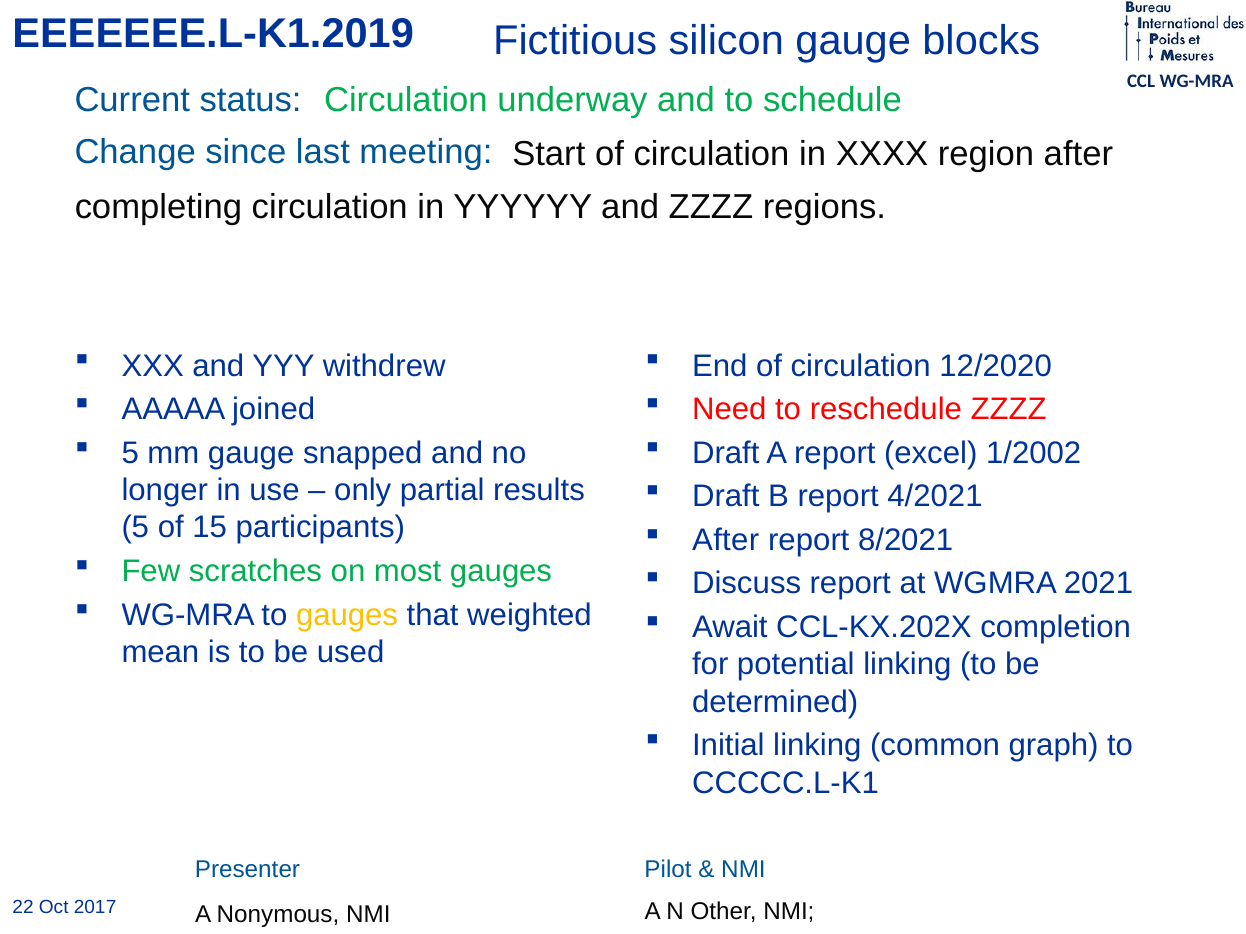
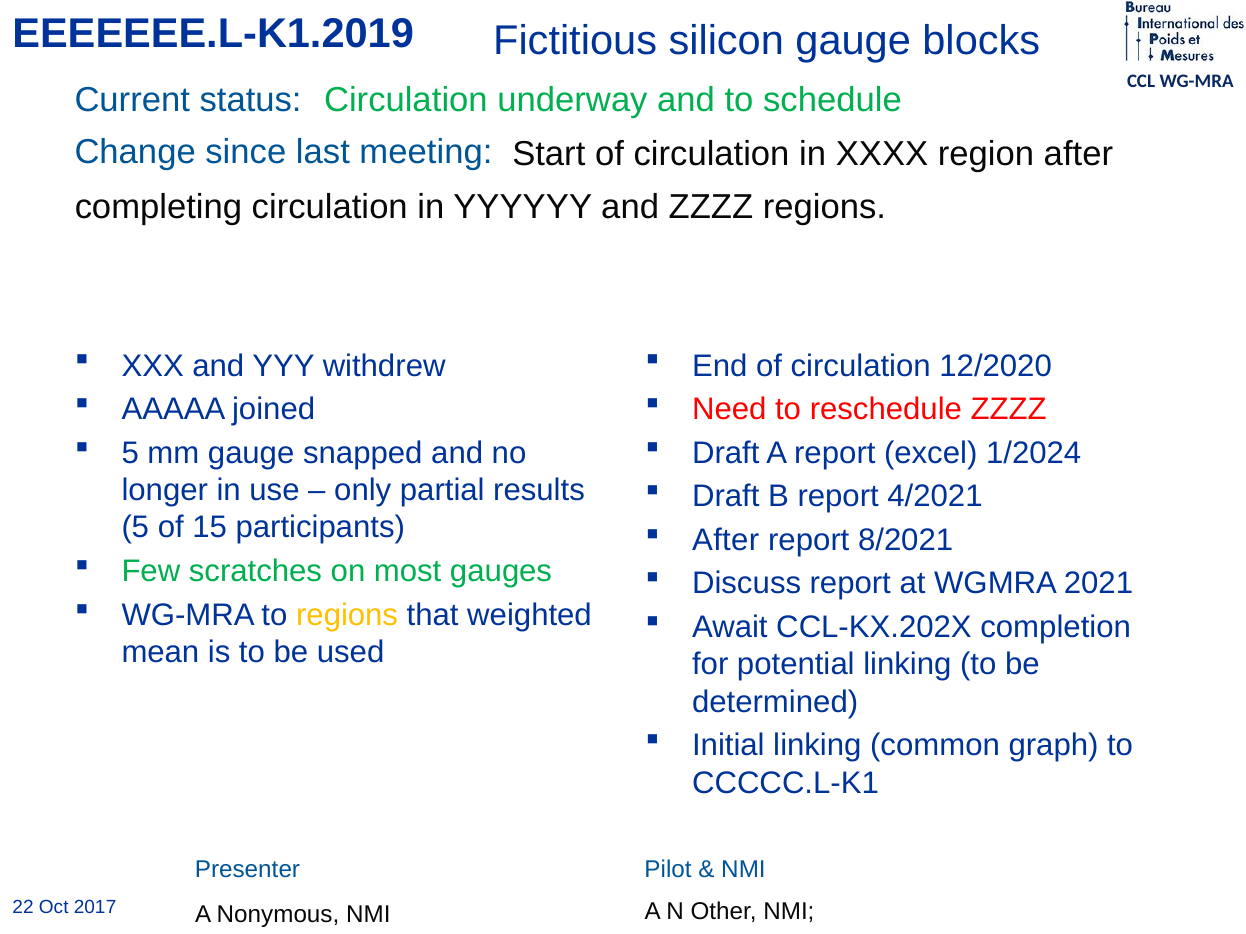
1/2002: 1/2002 -> 1/2024
to gauges: gauges -> regions
